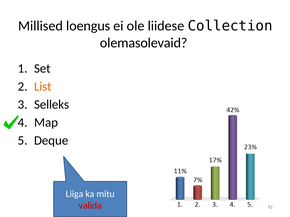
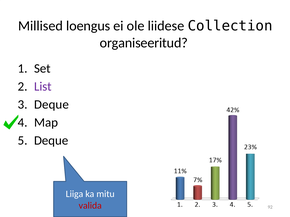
olemasolevaid: olemasolevaid -> organiseeritud
List colour: orange -> purple
Selleks at (52, 105): Selleks -> Deque
